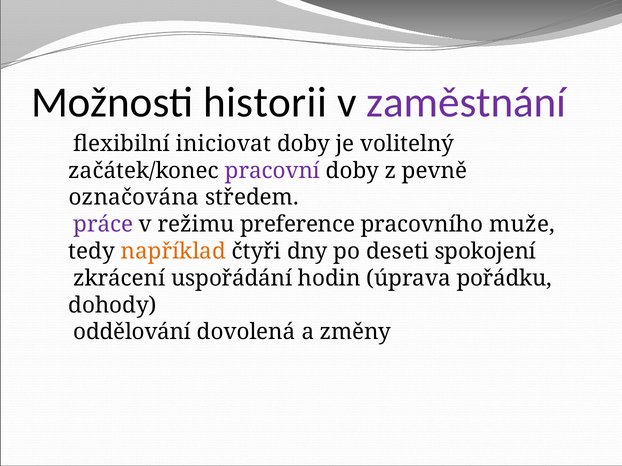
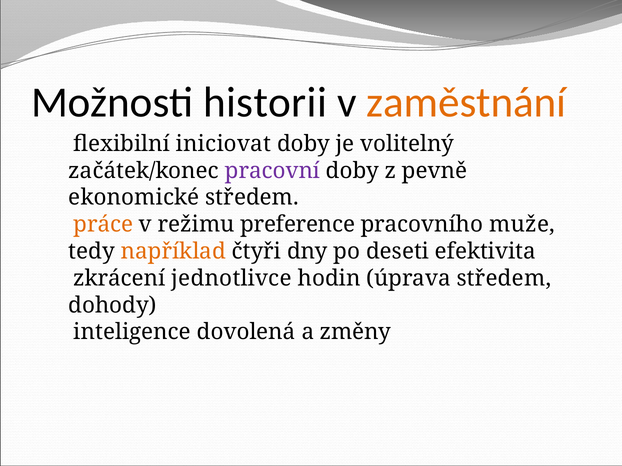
zaměstnání colour: purple -> orange
označována: označována -> ekonomické
práce colour: purple -> orange
spokojení: spokojení -> efektivita
uspořádání: uspořádání -> jednotlivce
úprava pořádku: pořádku -> středem
oddělování: oddělování -> inteligence
